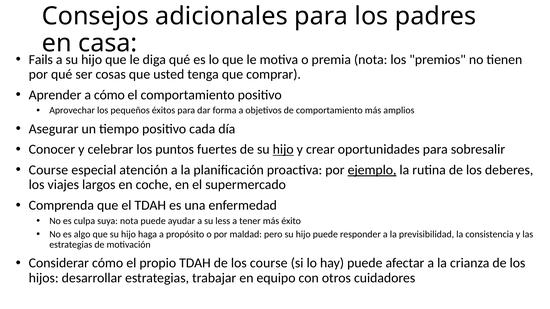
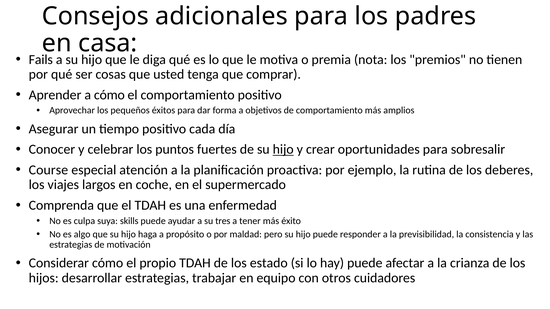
ejemplo underline: present -> none
suya nota: nota -> skills
less: less -> tres
los course: course -> estado
